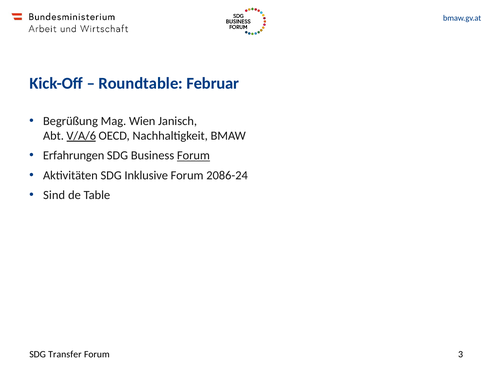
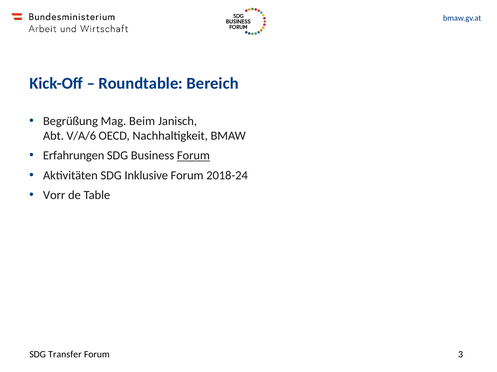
Februar: Februar -> Bereich
Wien: Wien -> Beim
V/A/6 underline: present -> none
2086-24: 2086-24 -> 2018-24
Sind: Sind -> Vorr
